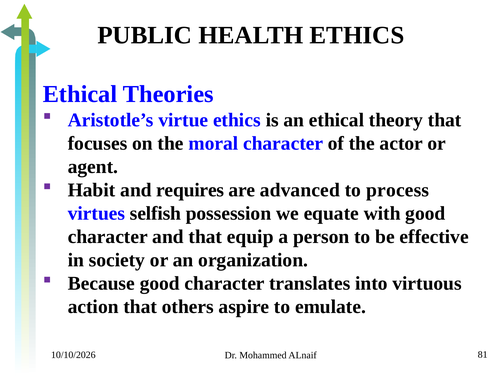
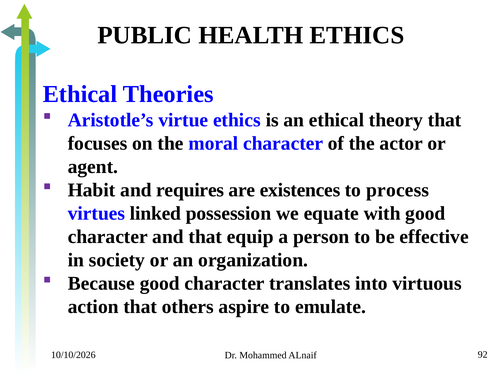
advanced: advanced -> existences
selfish: selfish -> linked
81: 81 -> 92
